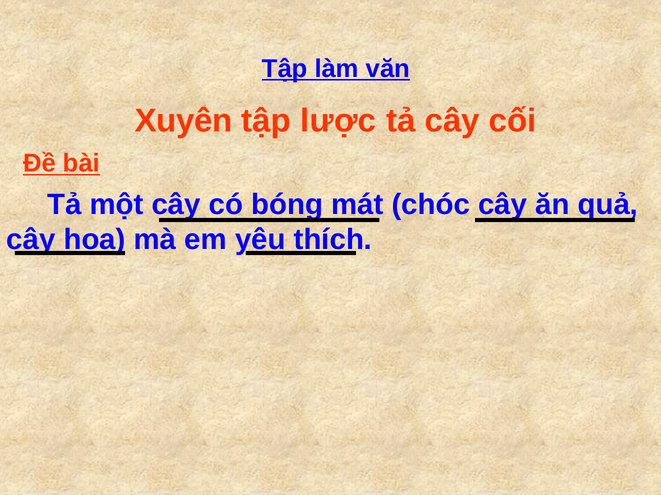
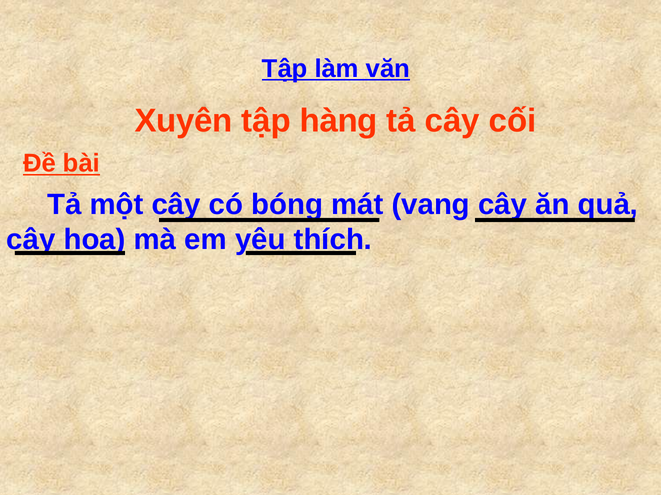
lược: lược -> hàng
chóc: chóc -> vang
